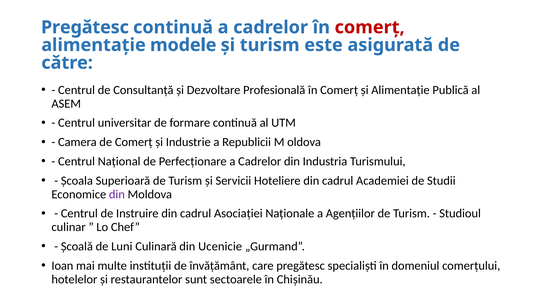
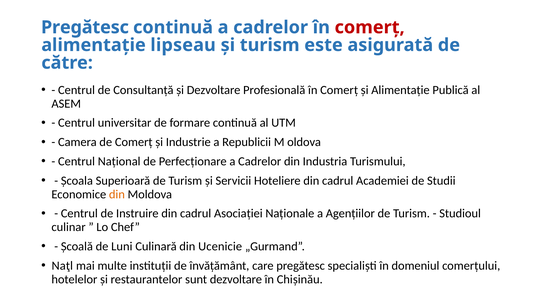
modele: modele -> lipseau
din at (117, 194) colour: purple -> orange
Ioan: Ioan -> Naţl
sunt sectoarele: sectoarele -> dezvoltare
